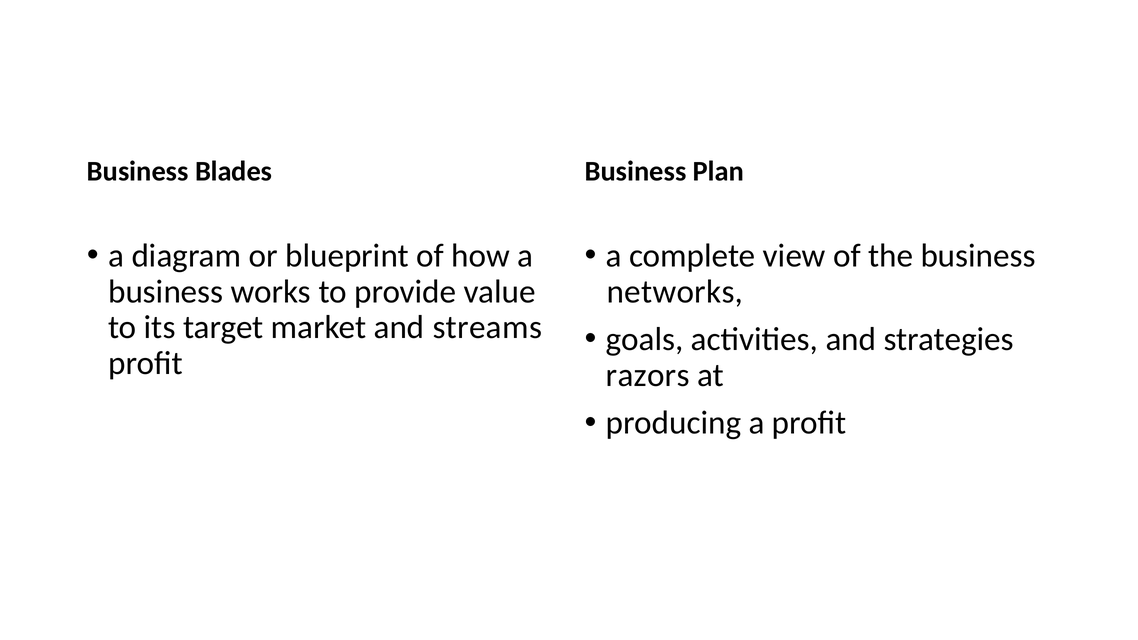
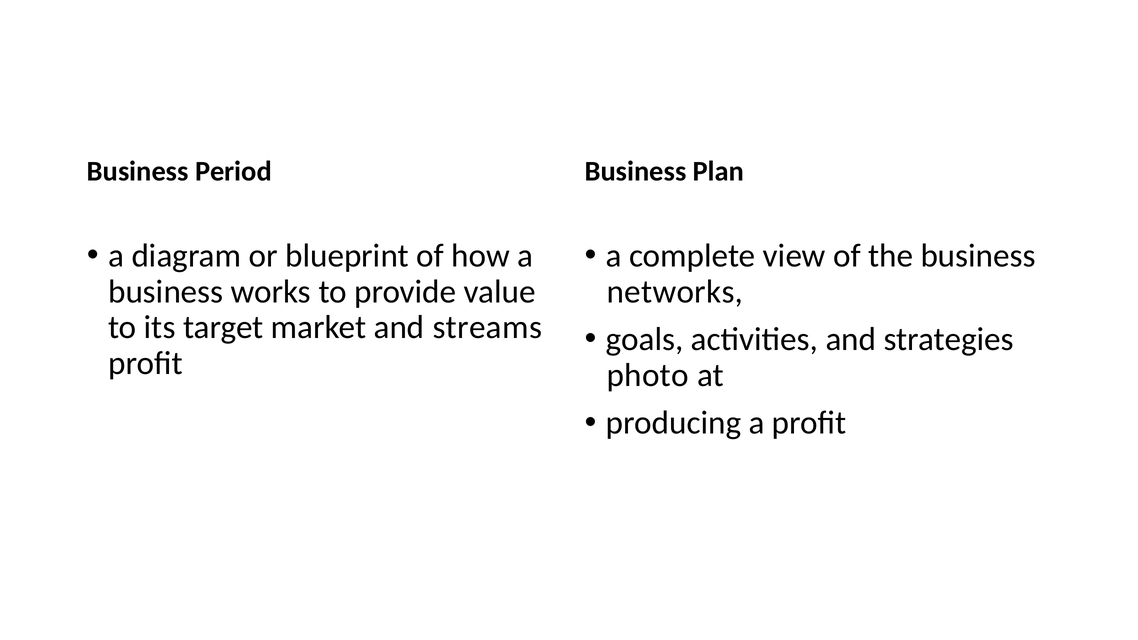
Blades: Blades -> Period
razors: razors -> photo
